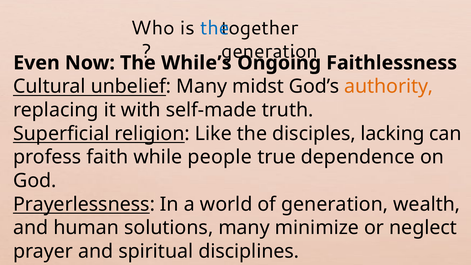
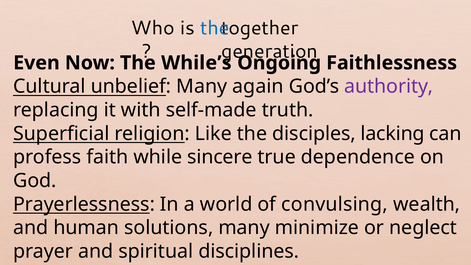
midst: midst -> again
authority colour: orange -> purple
people: people -> sincere
of generation: generation -> convulsing
